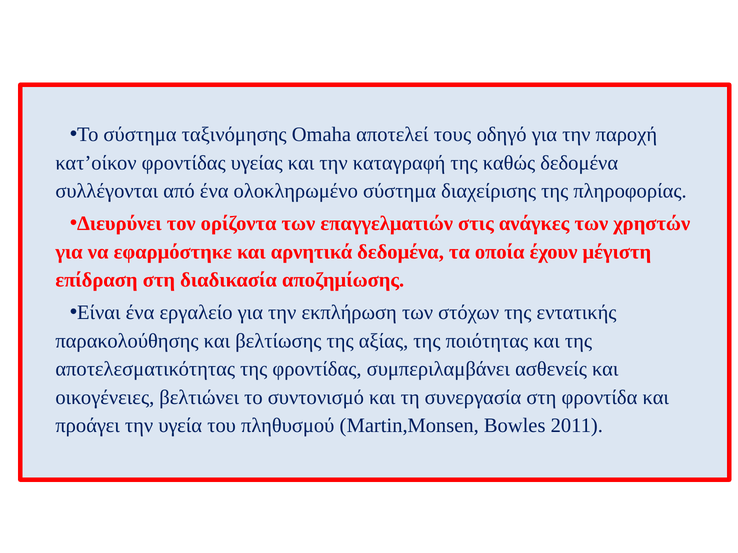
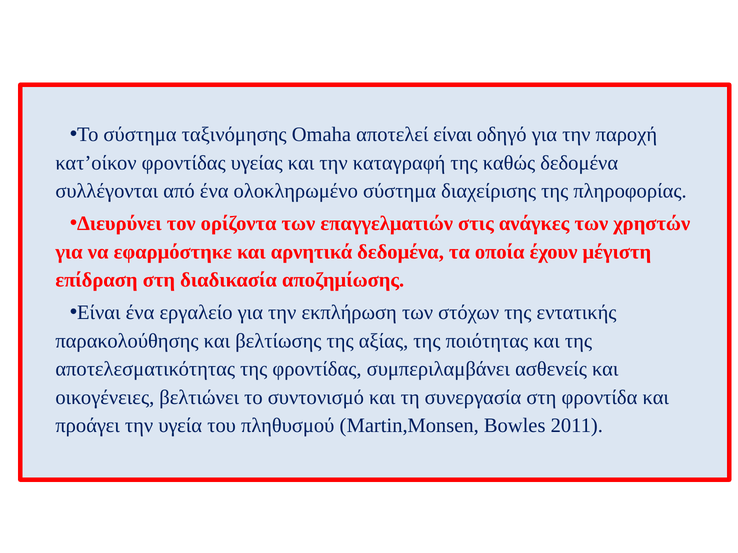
αποτελεί τους: τους -> είναι
